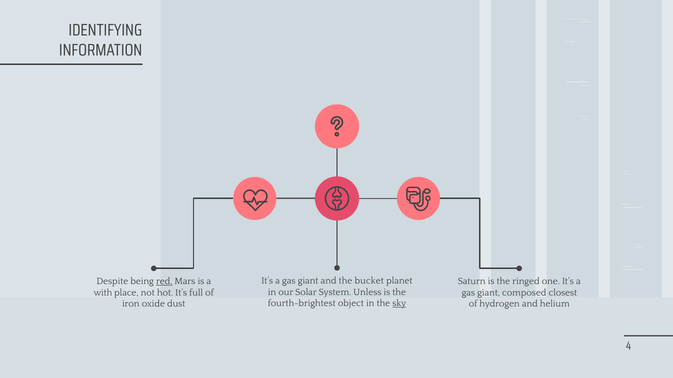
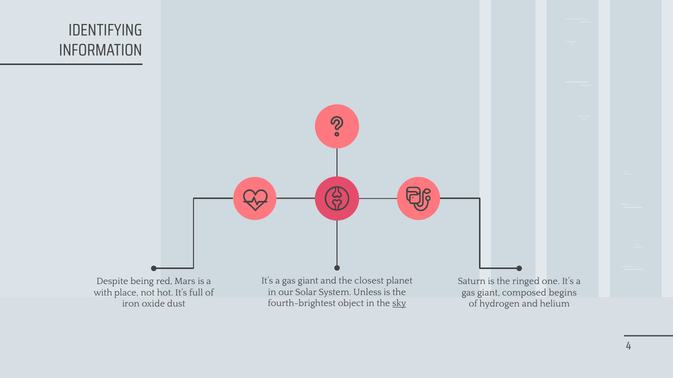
bucket: bucket -> closest
red underline: present -> none
closest: closest -> begins
